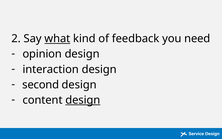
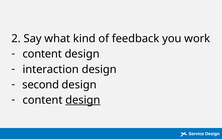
what underline: present -> none
need: need -> work
opinion at (42, 54): opinion -> content
